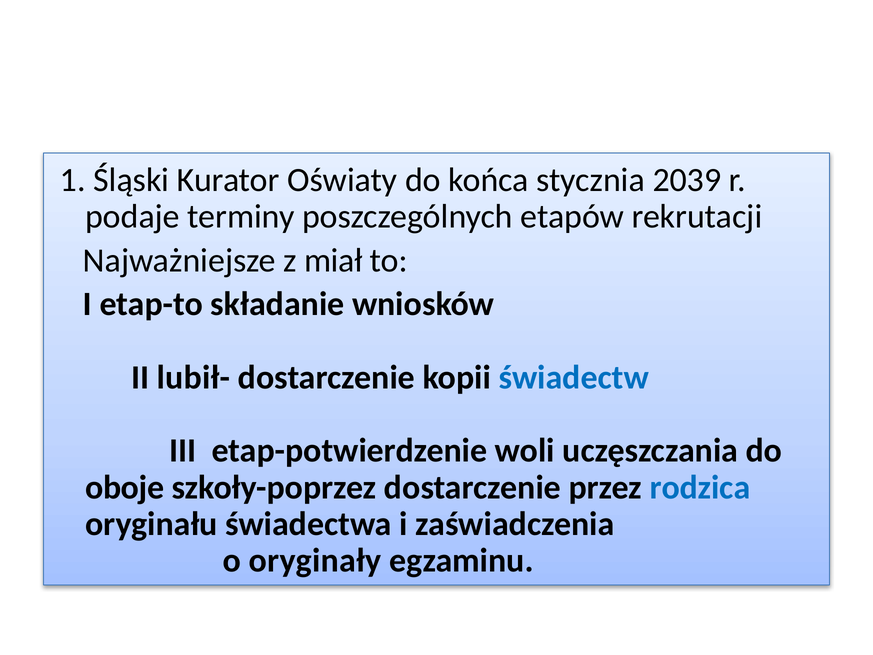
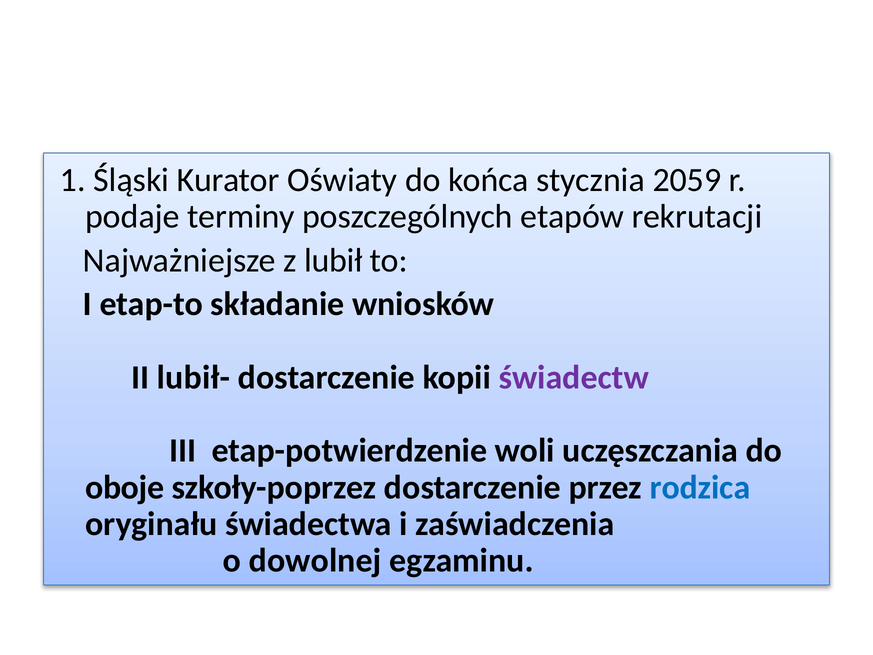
2039: 2039 -> 2059
miał: miał -> lubił
świadectw colour: blue -> purple
oryginały: oryginały -> dowolnej
